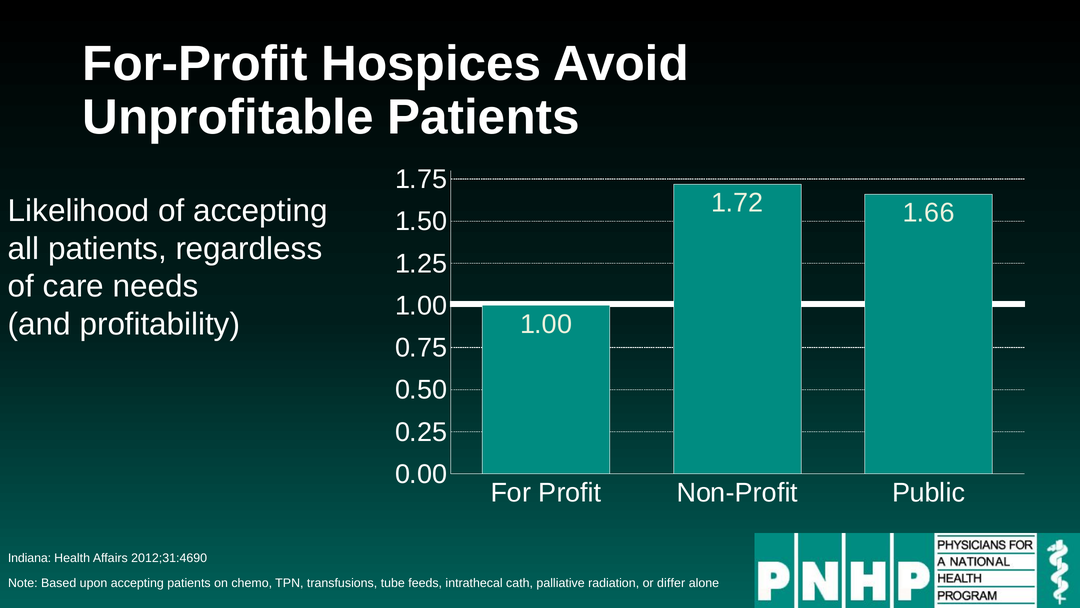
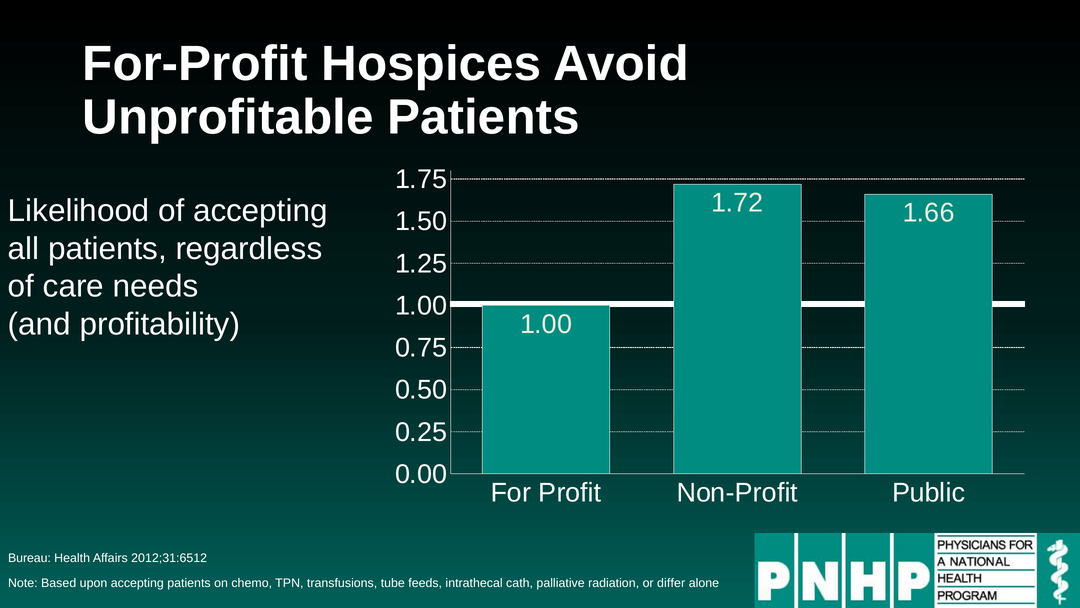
Indiana: Indiana -> Bureau
2012;31:4690: 2012;31:4690 -> 2012;31:6512
